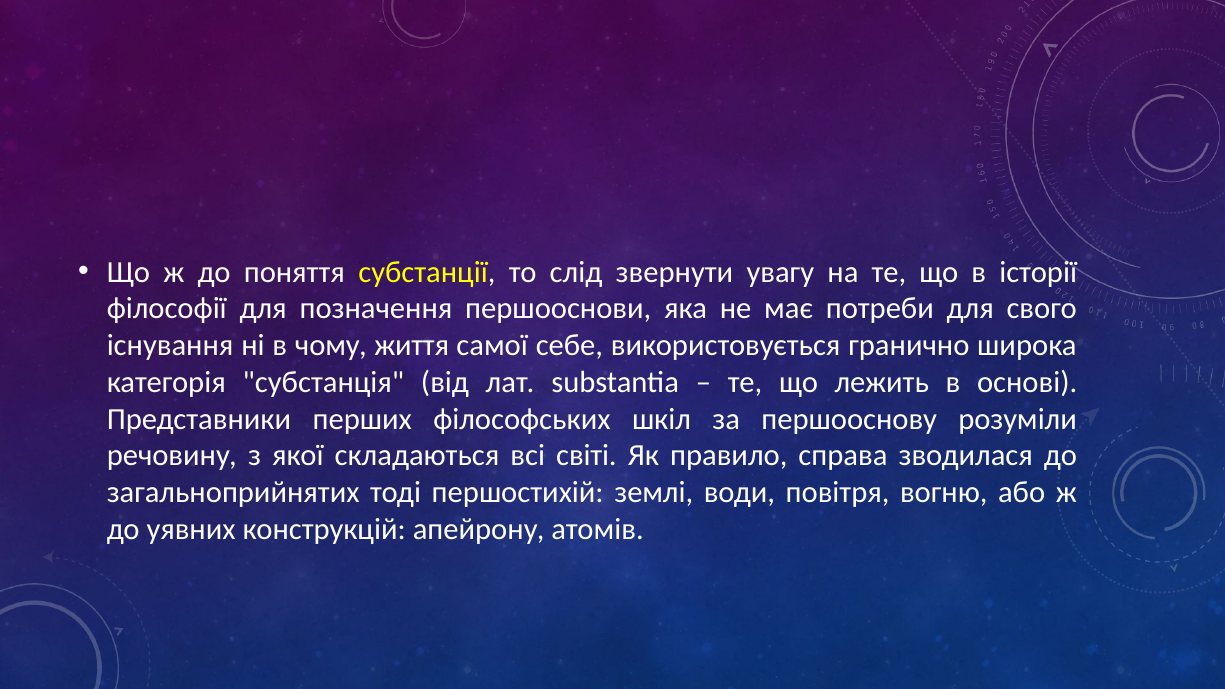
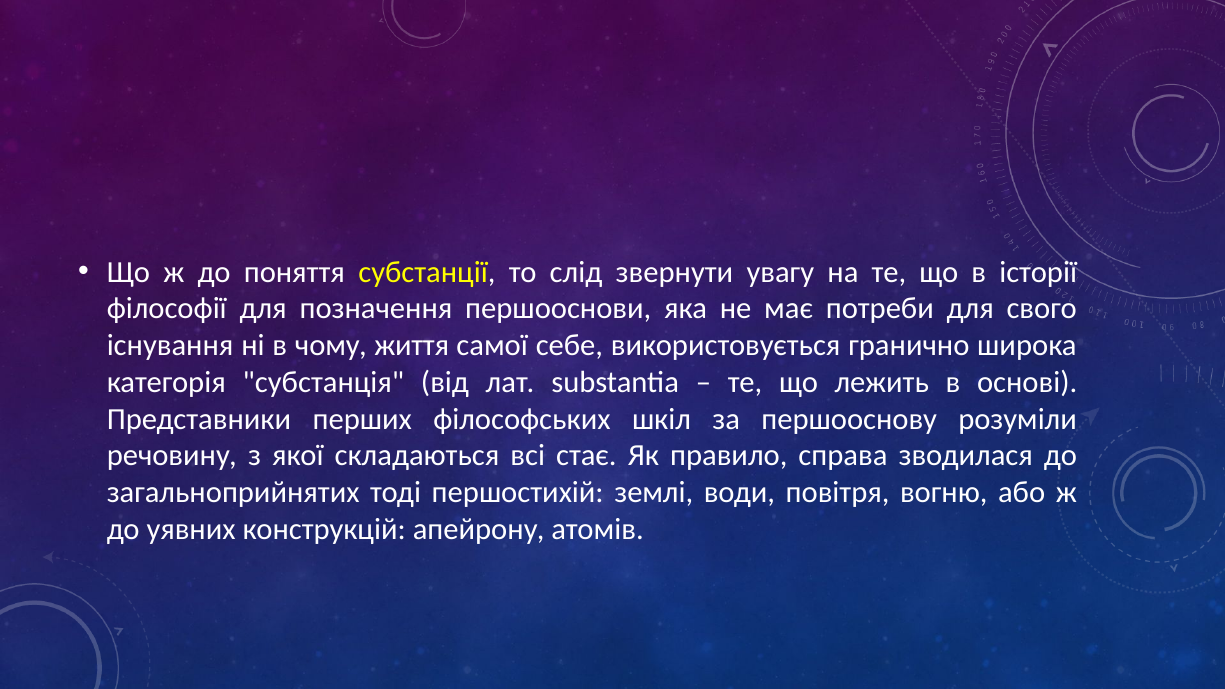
світі: світі -> стає
